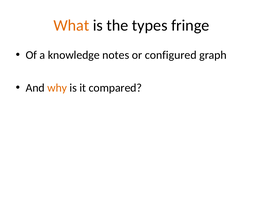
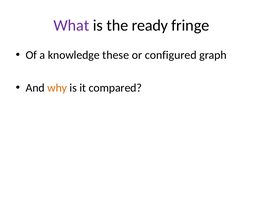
What colour: orange -> purple
types: types -> ready
notes: notes -> these
